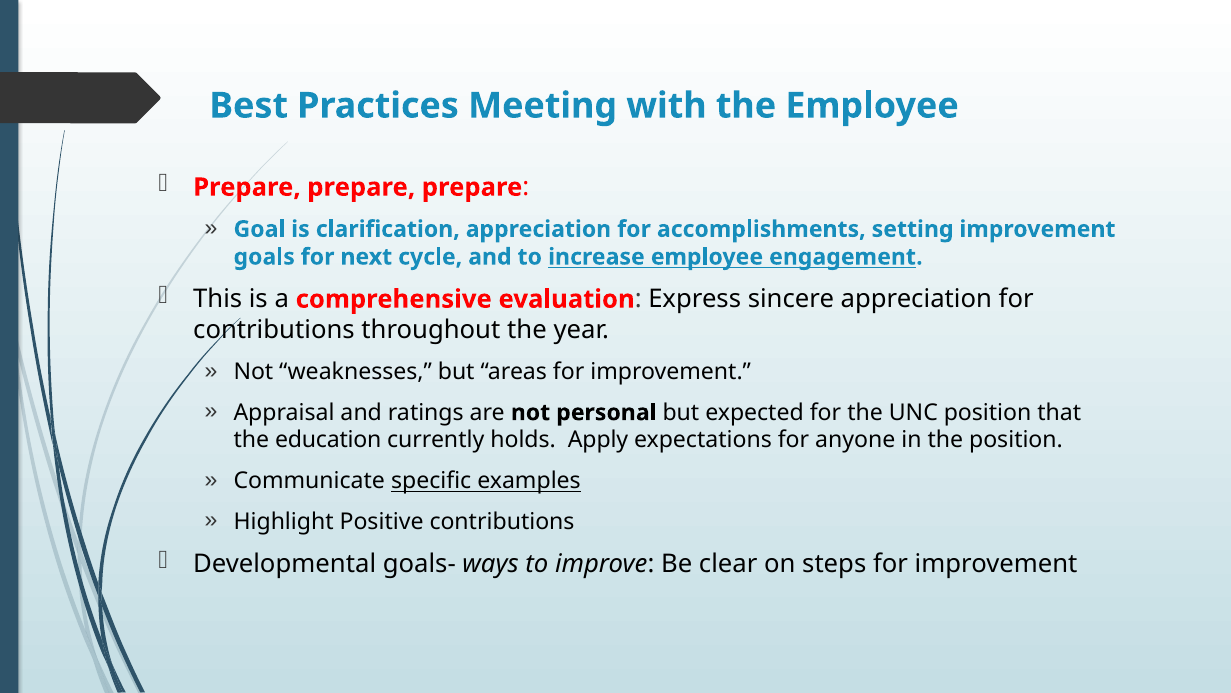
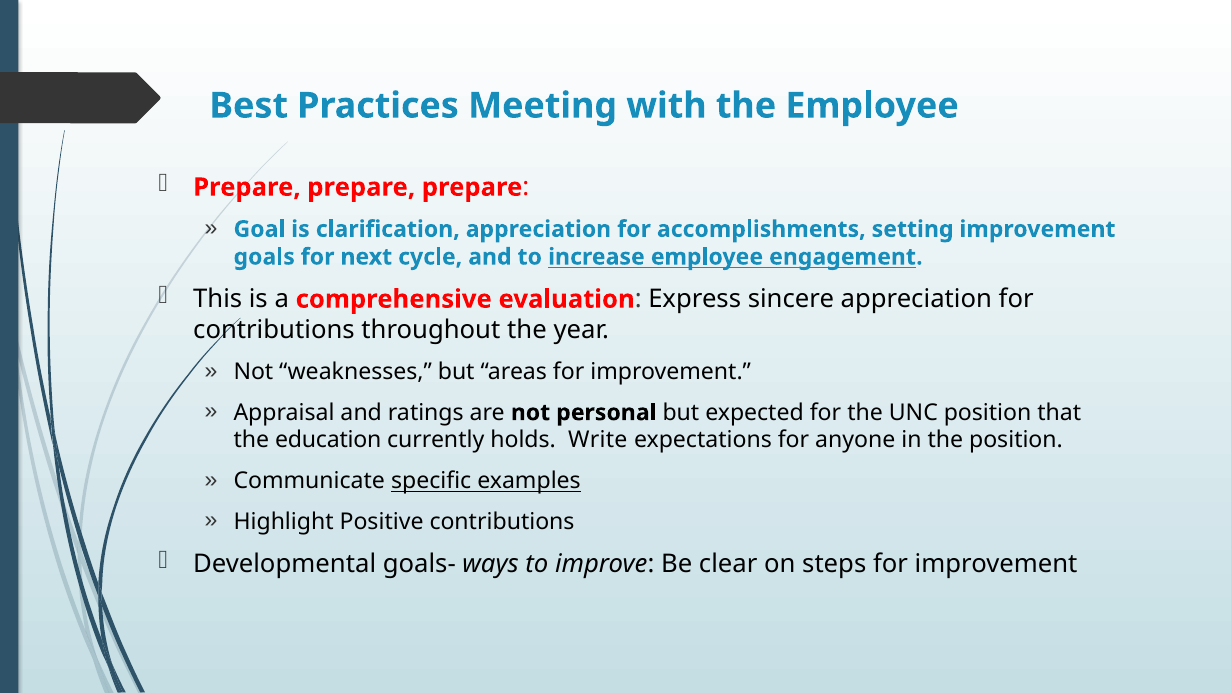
Apply: Apply -> Write
